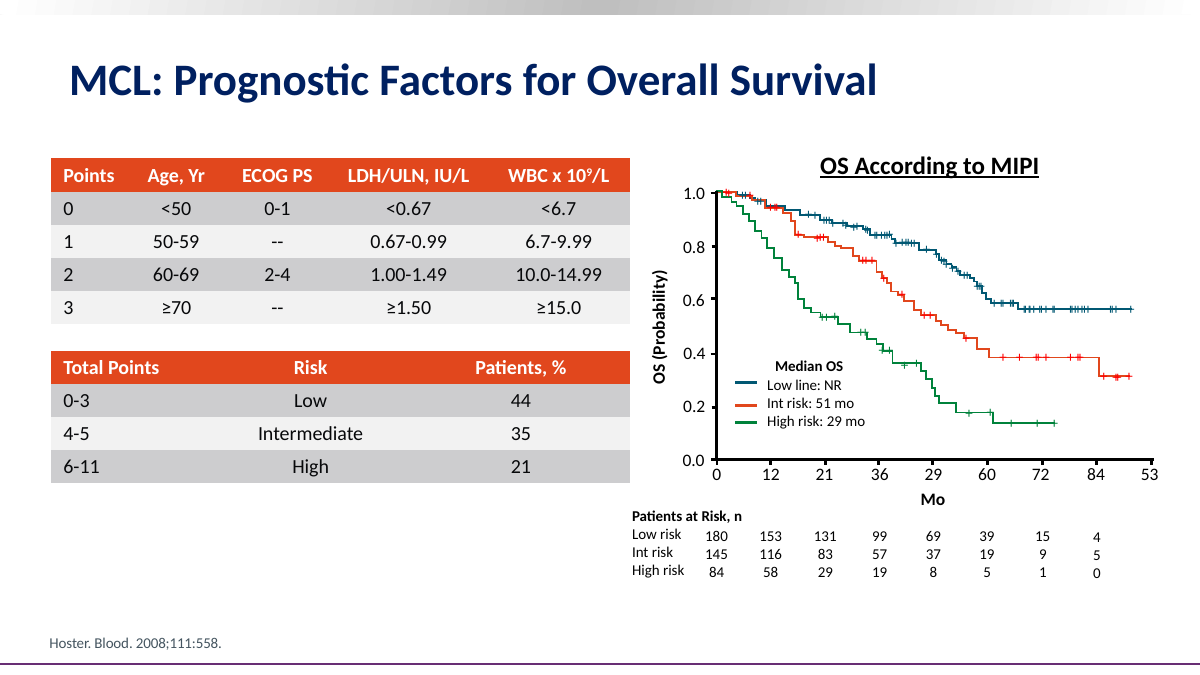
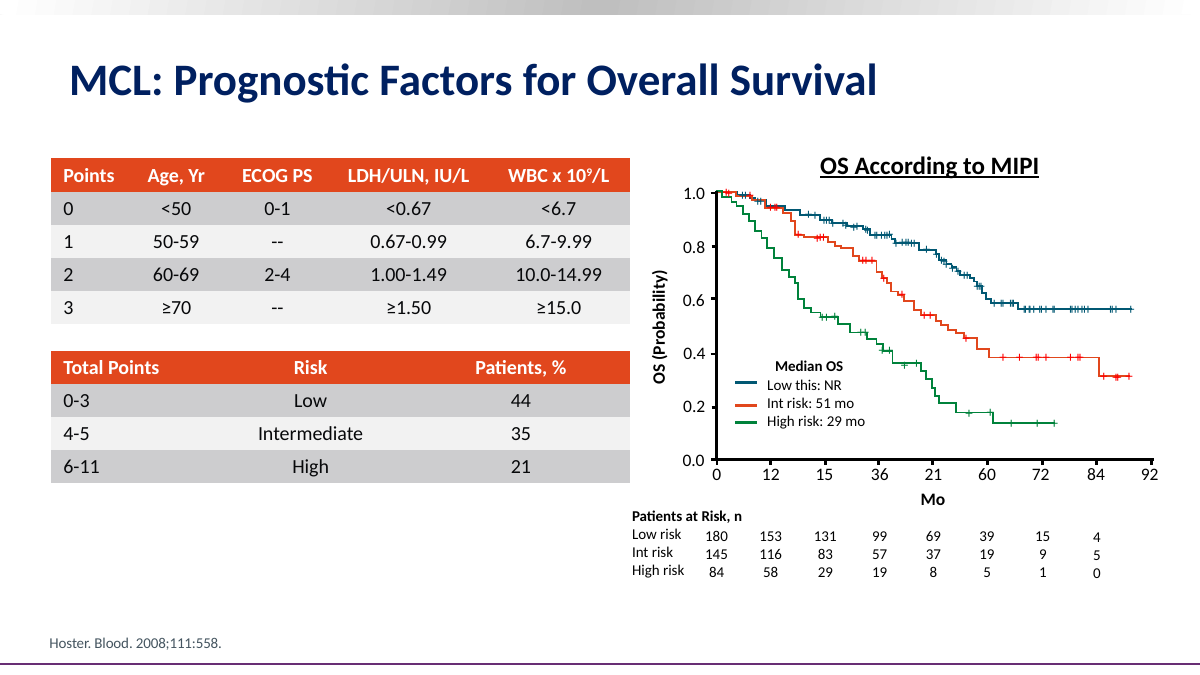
line: line -> this
12 21: 21 -> 15
36 29: 29 -> 21
53: 53 -> 92
